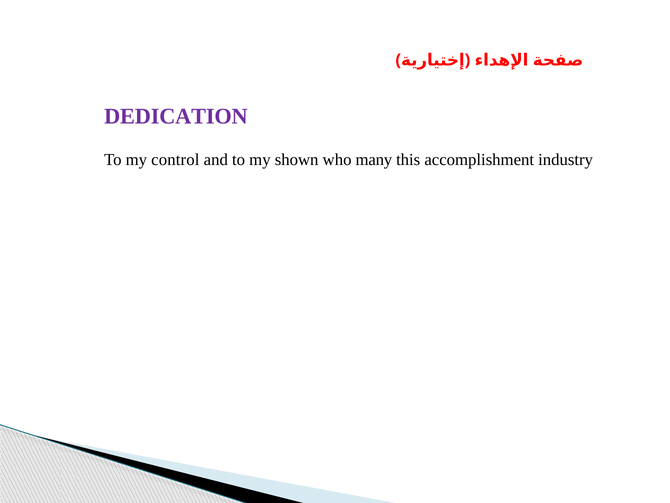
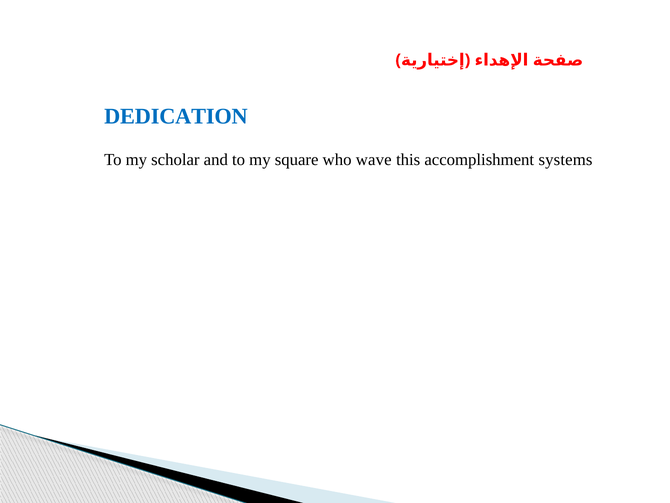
DEDICATION colour: purple -> blue
control: control -> scholar
shown: shown -> square
many: many -> wave
industry: industry -> systems
